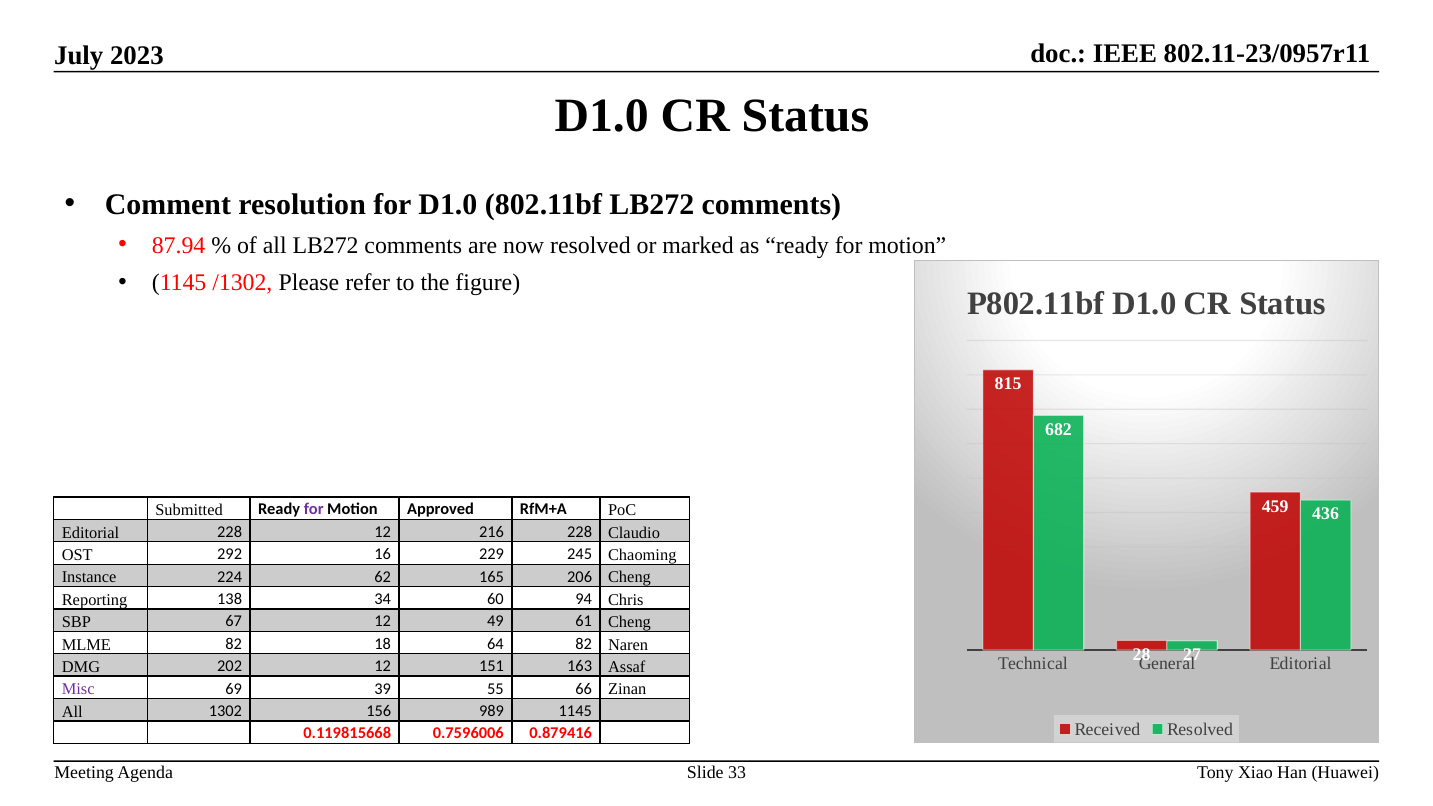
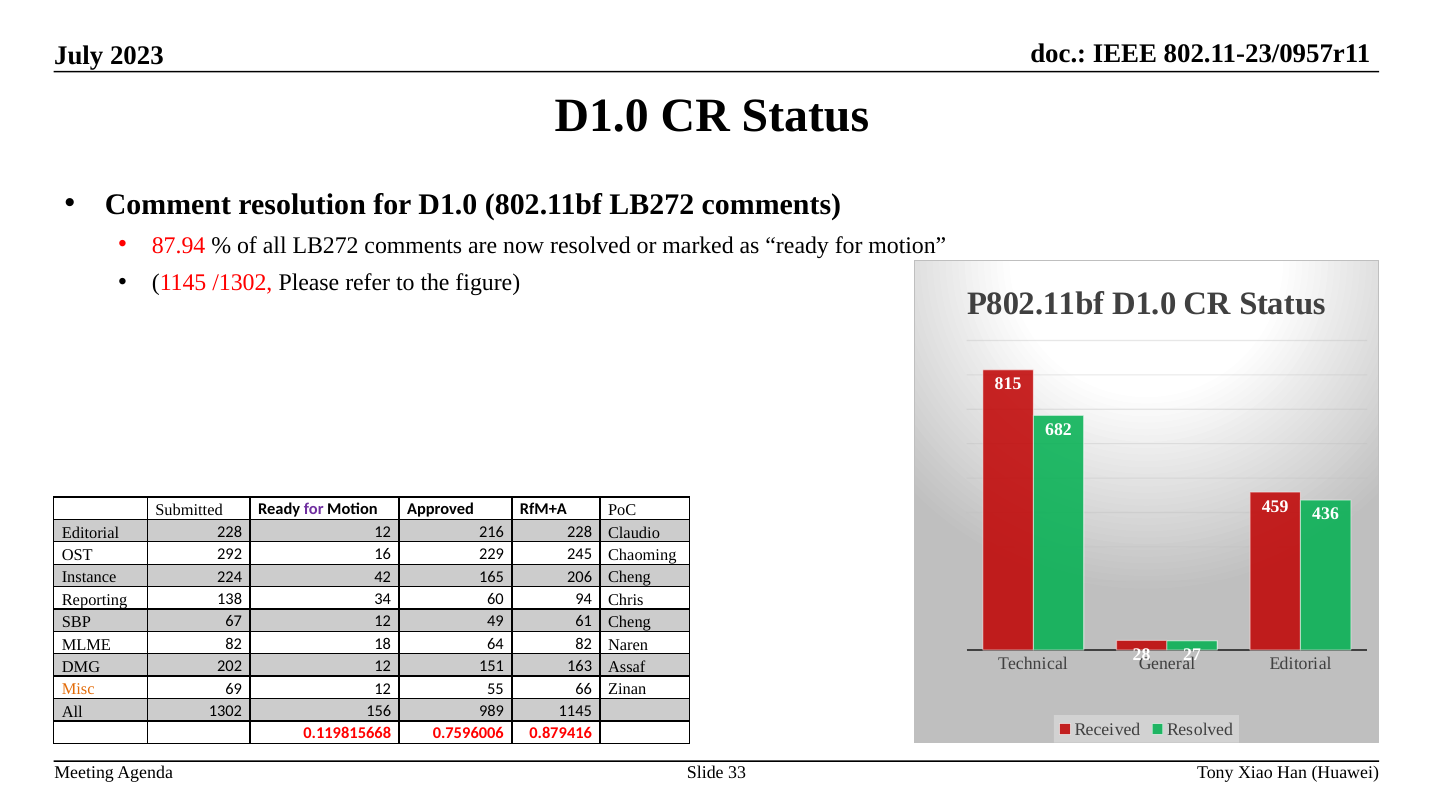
62: 62 -> 42
Misc colour: purple -> orange
69 39: 39 -> 12
